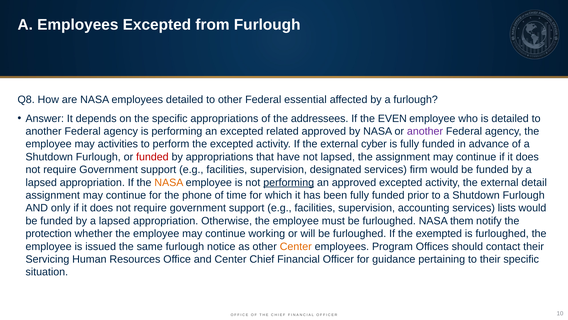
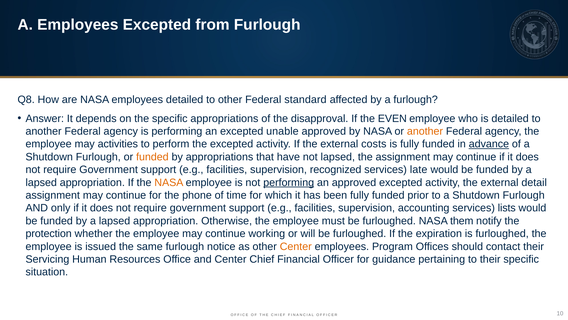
essential: essential -> standard
addressees: addressees -> disapproval
related: related -> unable
another at (425, 131) colour: purple -> orange
cyber: cyber -> costs
advance underline: none -> present
funded at (152, 157) colour: red -> orange
designated: designated -> recognized
firm: firm -> late
exempted: exempted -> expiration
